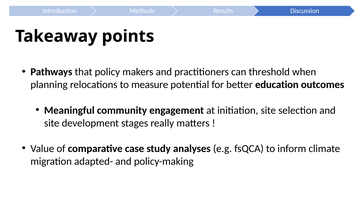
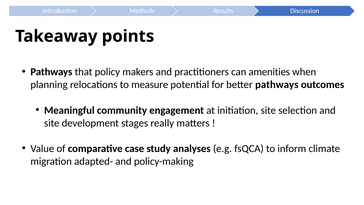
threshold: threshold -> amenities
better education: education -> pathways
